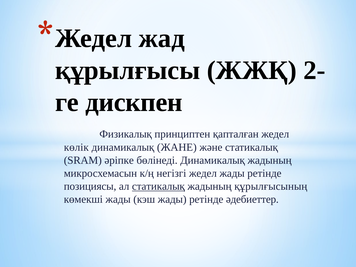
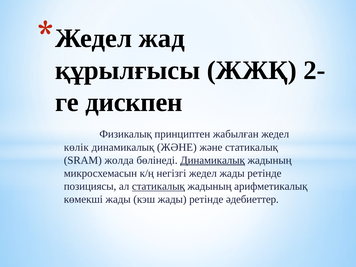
қапталған: қапталған -> жабылған
динамикалық ЖАНЕ: ЖАНЕ -> ЖӘНЕ
әріпке: әріпке -> жолда
Динамикалық at (213, 160) underline: none -> present
құрылғысының: құрылғысының -> арифметикалық
